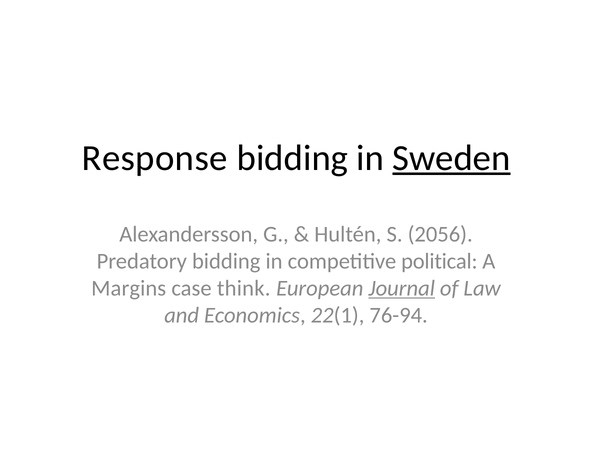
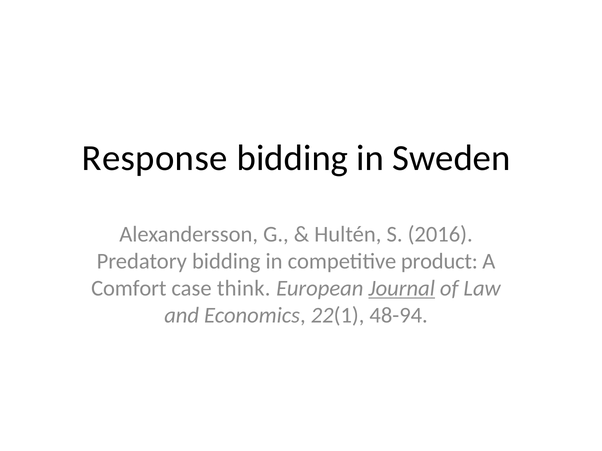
Sweden underline: present -> none
2056: 2056 -> 2016
political: political -> product
Margins: Margins -> Comfort
76-94: 76-94 -> 48-94
